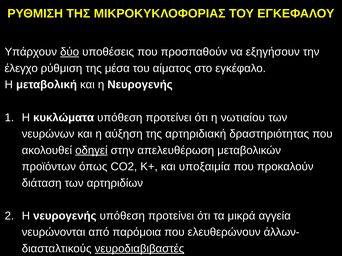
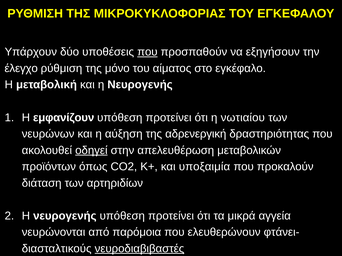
δύο underline: present -> none
που at (147, 52) underline: none -> present
μέσα: μέσα -> μόνο
κυκλώματα: κυκλώματα -> εμφανίζουν
αρτηριδιακή: αρτηριδιακή -> αδρενεργική
άλλων-: άλλων- -> φτάνει-
